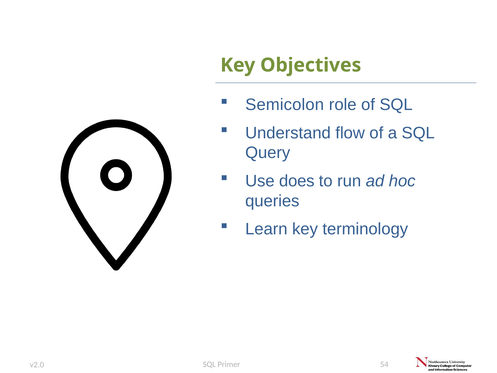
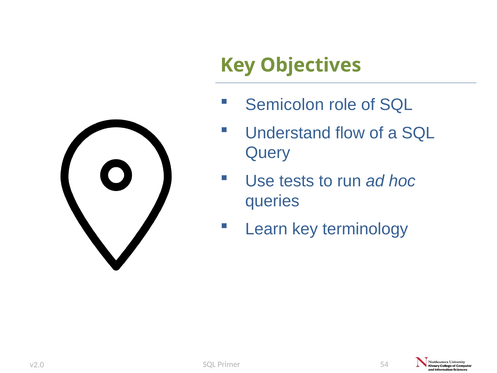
does: does -> tests
